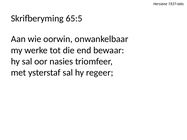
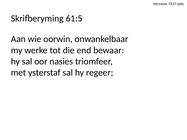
65:5: 65:5 -> 61:5
